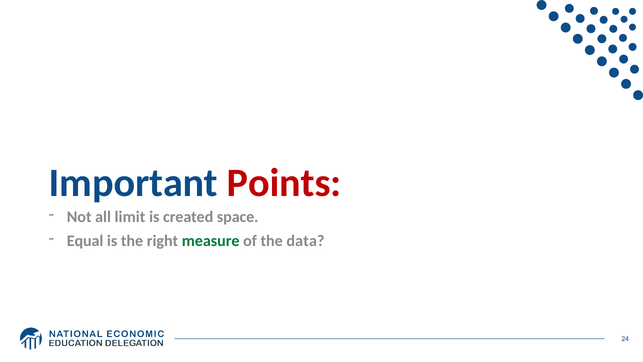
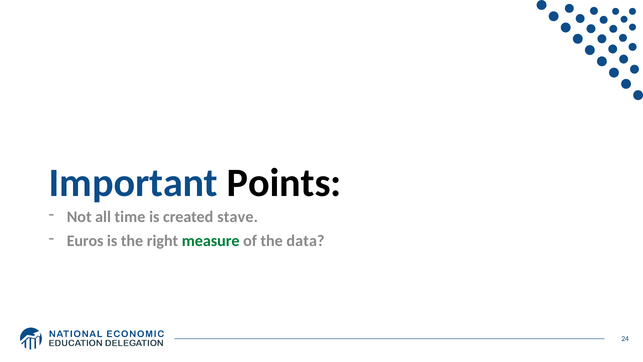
Points colour: red -> black
limit: limit -> time
space: space -> stave
Equal: Equal -> Euros
